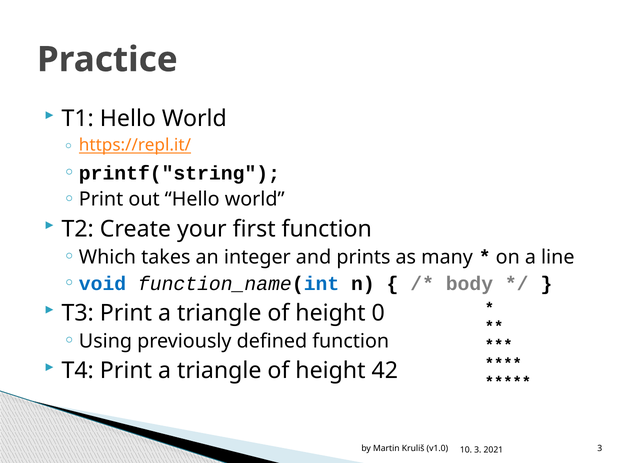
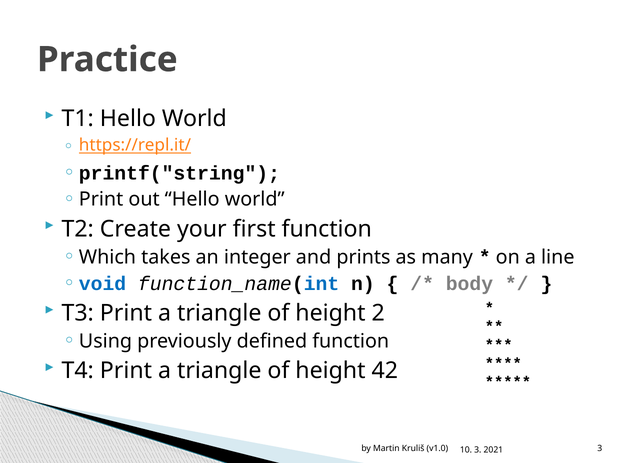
0: 0 -> 2
